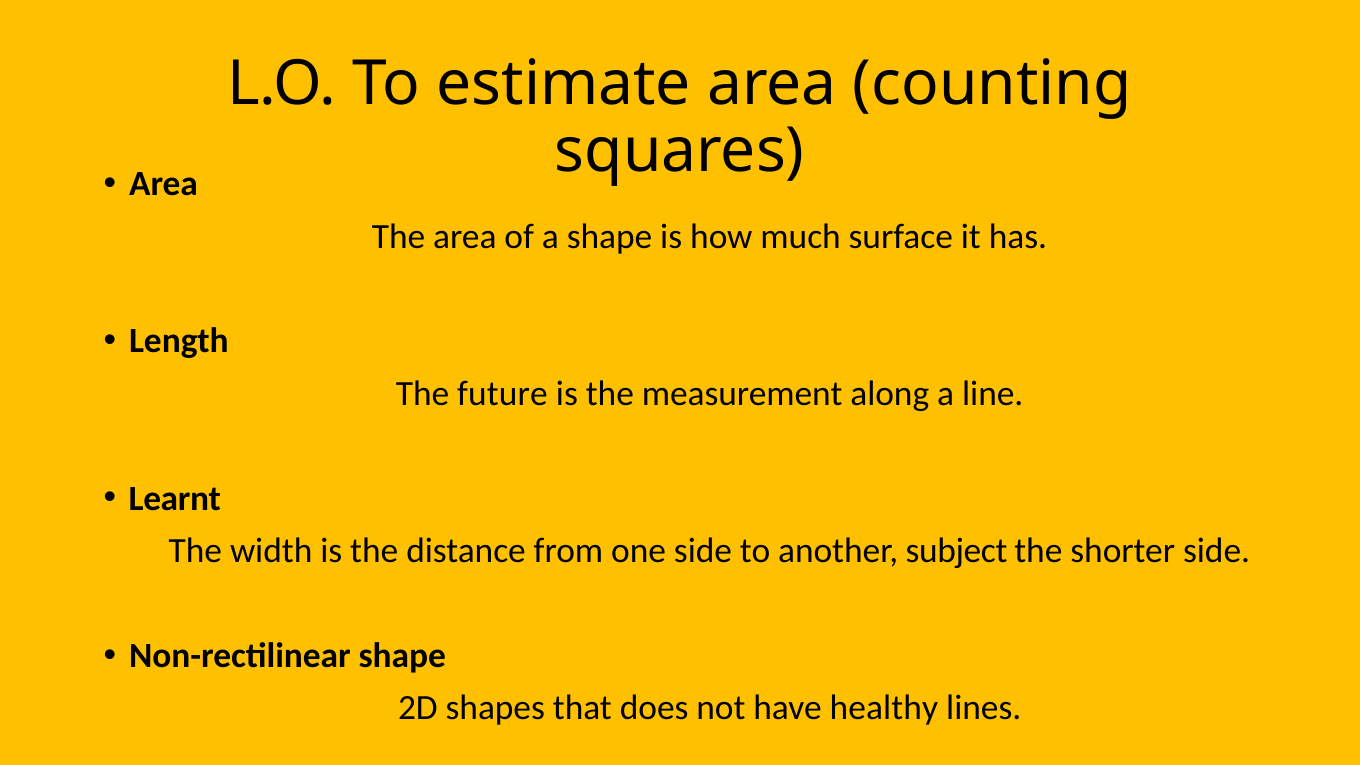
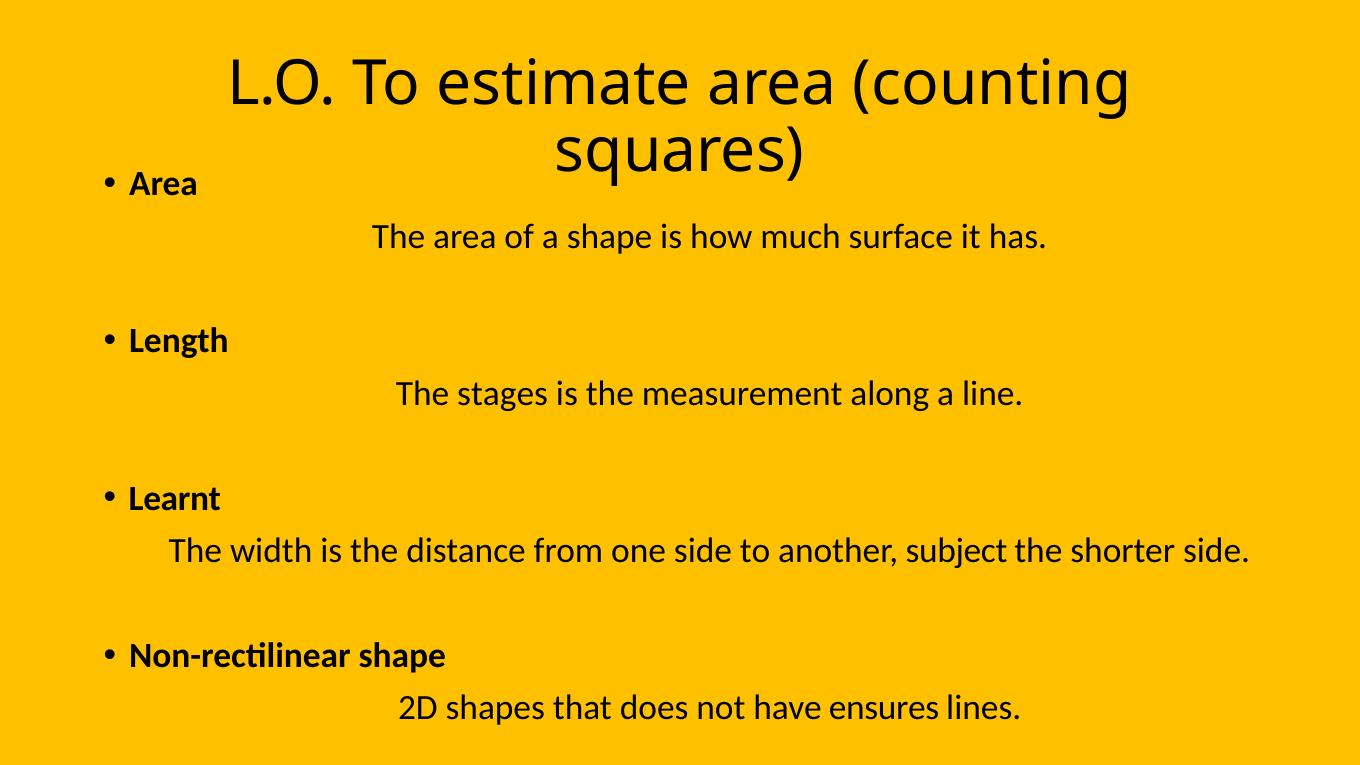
future: future -> stages
healthy: healthy -> ensures
